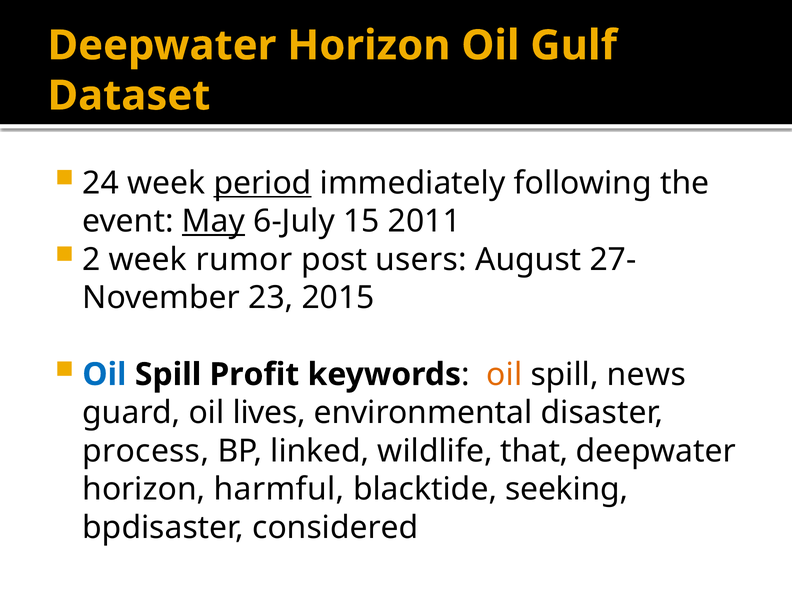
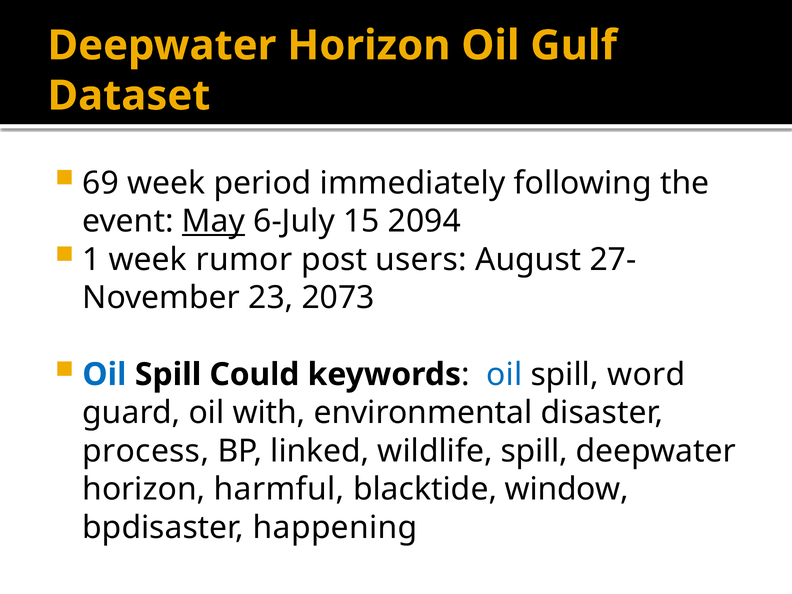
24: 24 -> 69
period underline: present -> none
2011: 2011 -> 2094
2: 2 -> 1
2015: 2015 -> 2073
Profit: Profit -> Could
oil at (504, 374) colour: orange -> blue
news: news -> word
lives: lives -> with
wildlife that: that -> spill
seeking: seeking -> window
considered: considered -> happening
